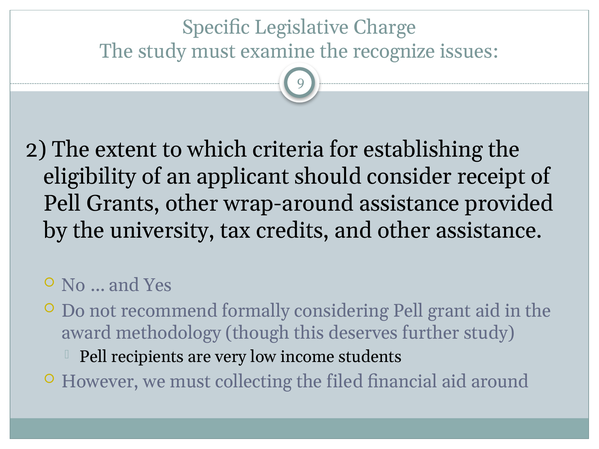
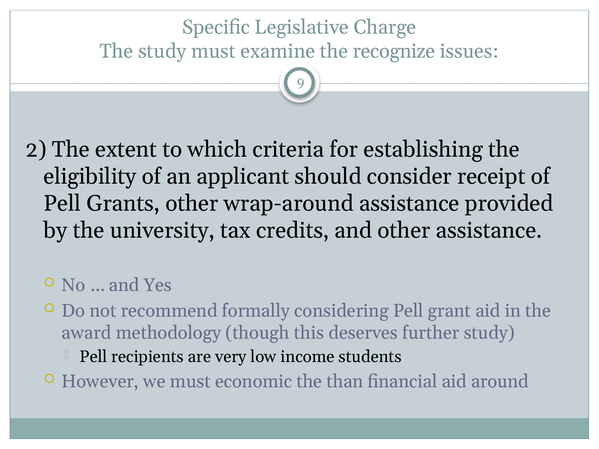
collecting: collecting -> economic
filed: filed -> than
